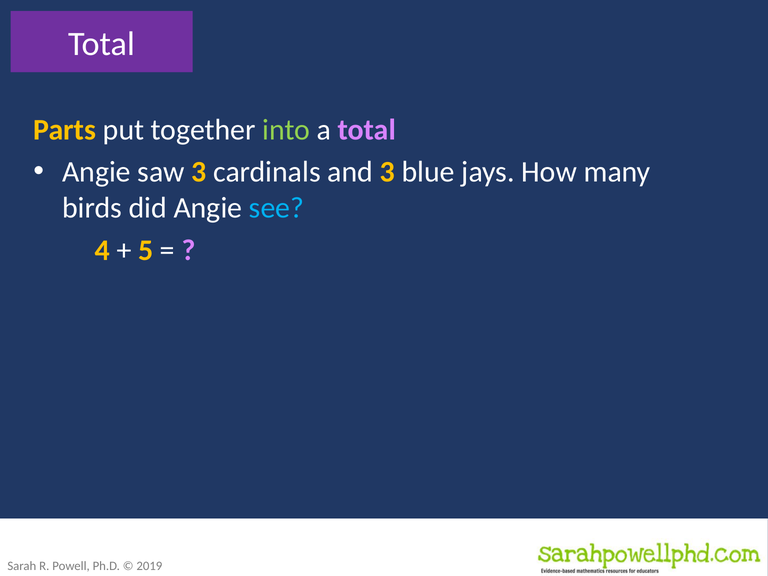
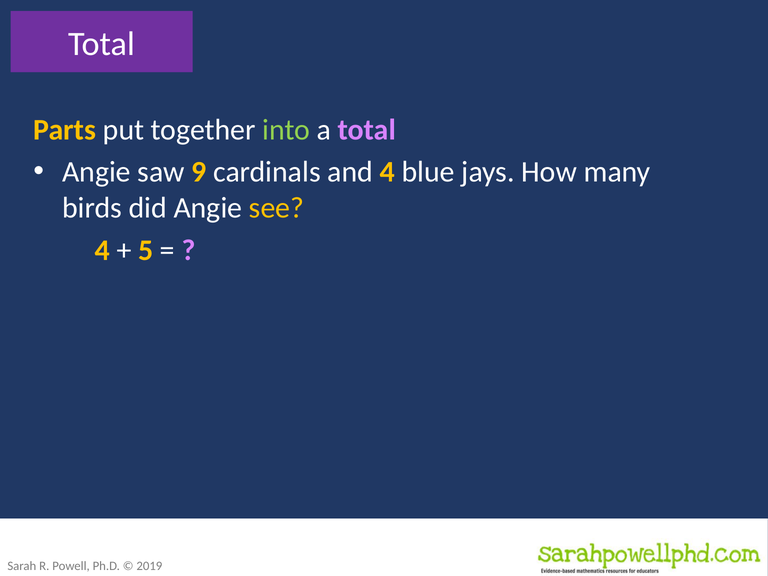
saw 3: 3 -> 9
and 3: 3 -> 4
see colour: light blue -> yellow
